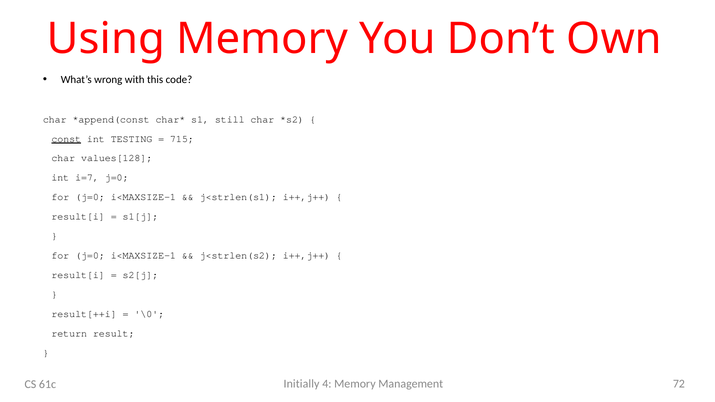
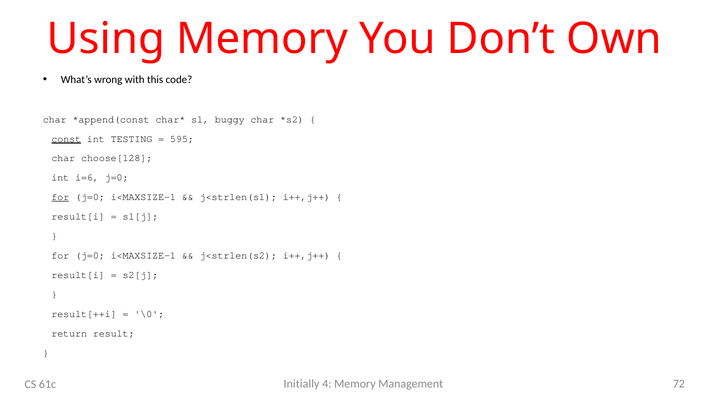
still: still -> buggy
715: 715 -> 595
values[128: values[128 -> choose[128
i=7: i=7 -> i=6
for at (60, 197) underline: none -> present
